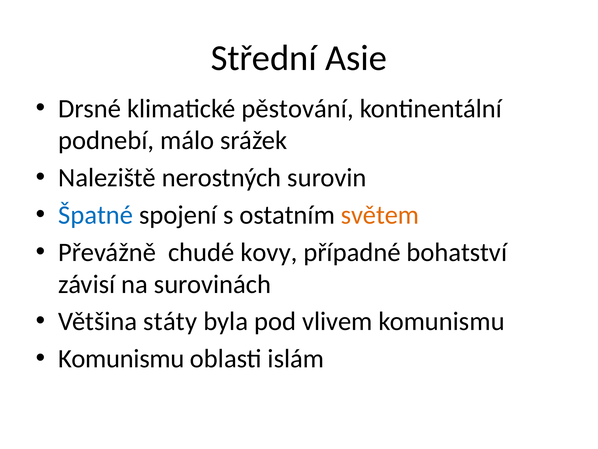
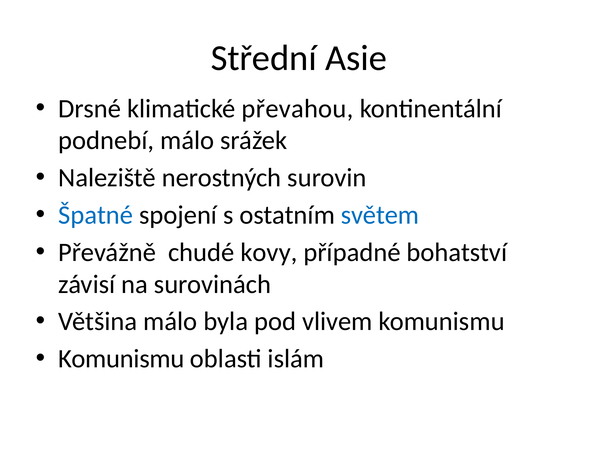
pěstování: pěstování -> převahou
světem colour: orange -> blue
Většina státy: státy -> málo
